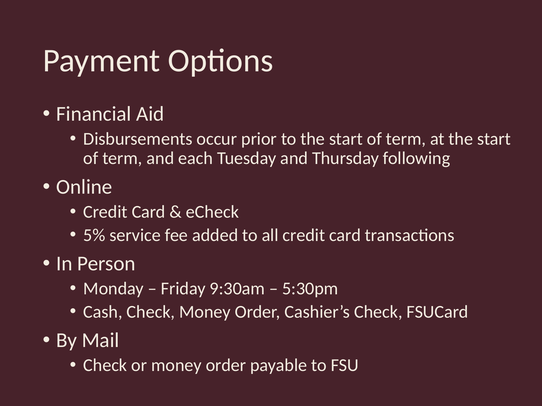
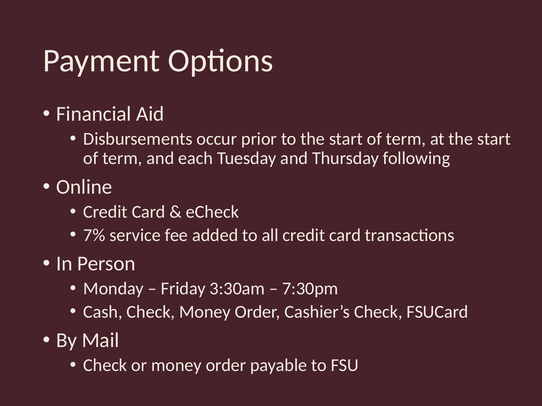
5%: 5% -> 7%
9:30am: 9:30am -> 3:30am
5:30pm: 5:30pm -> 7:30pm
